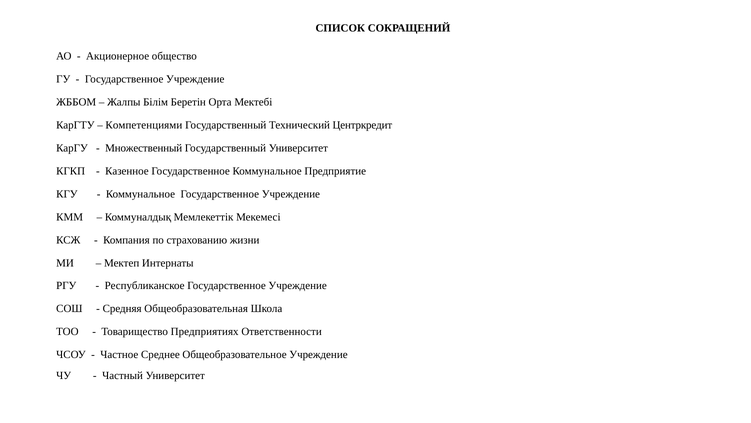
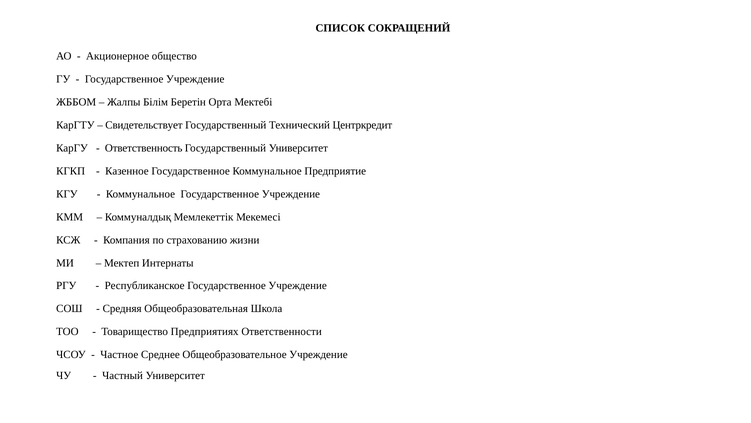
Компетенциями: Компетенциями -> Свидетельствует
Множественный: Множественный -> Ответственность
